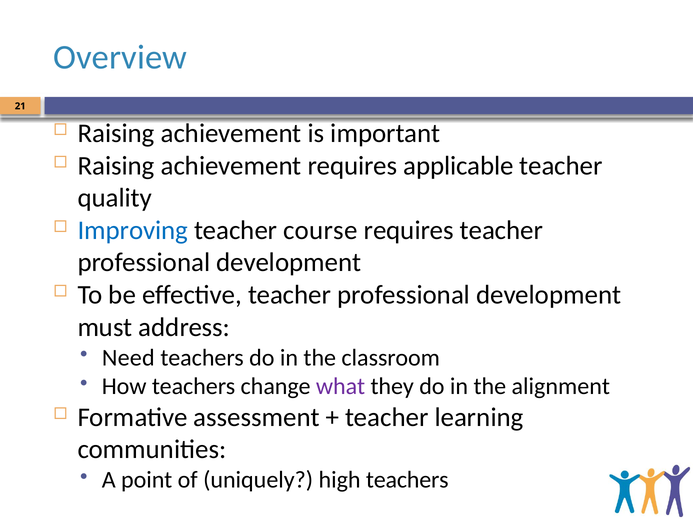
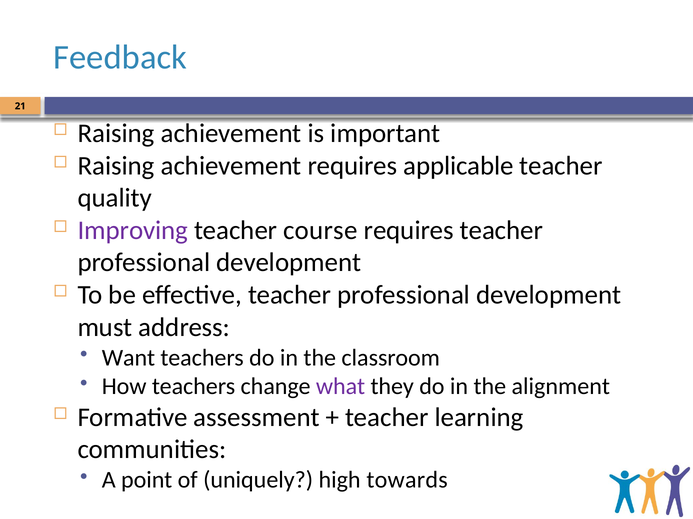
Overview: Overview -> Feedback
Improving colour: blue -> purple
Need: Need -> Want
high teachers: teachers -> towards
